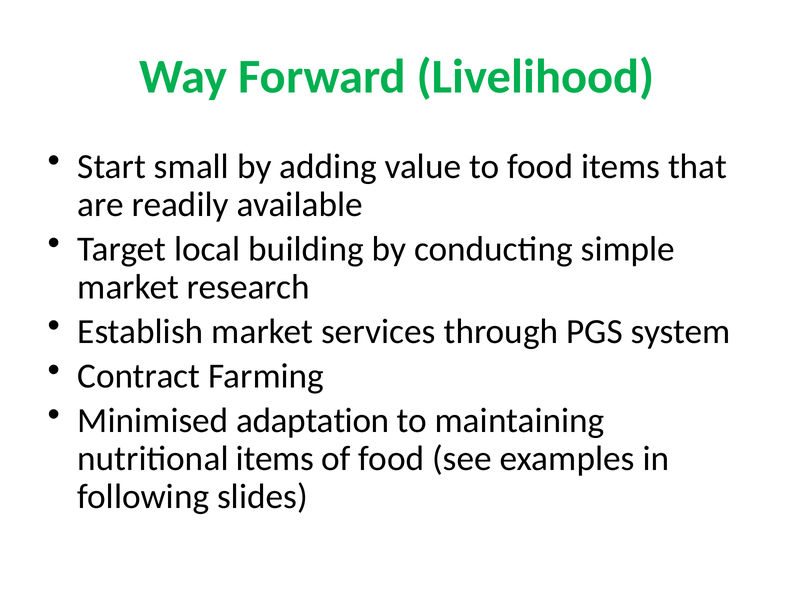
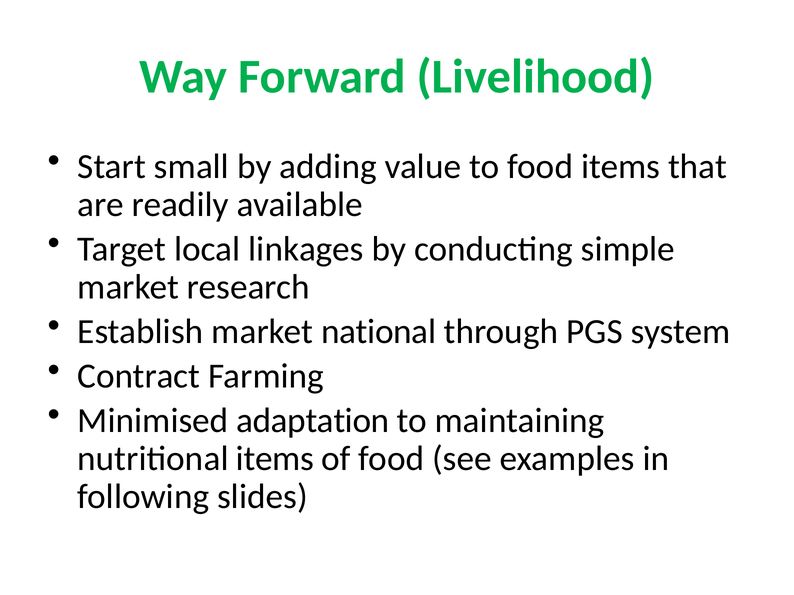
building: building -> linkages
services: services -> national
